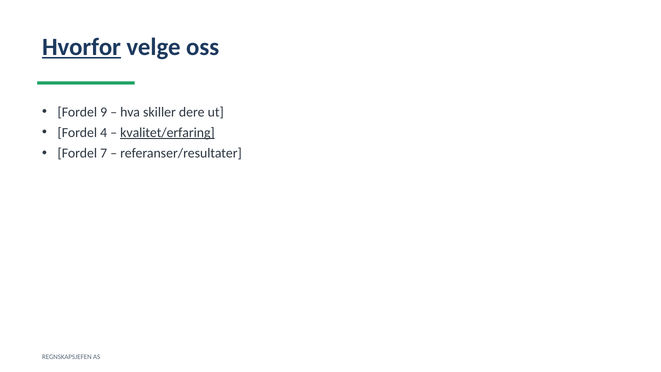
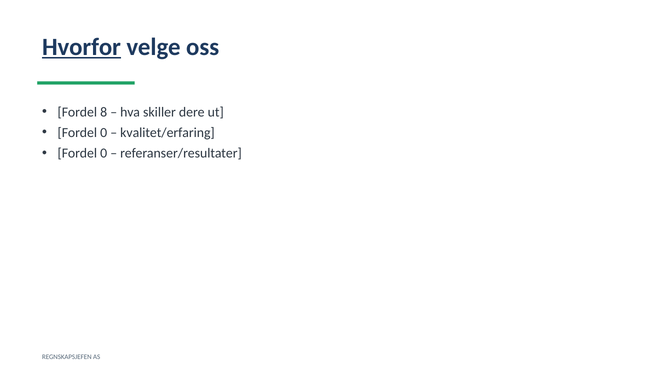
9: 9 -> 8
4 at (104, 133): 4 -> 0
kvalitet/erfaring underline: present -> none
7 at (104, 153): 7 -> 0
